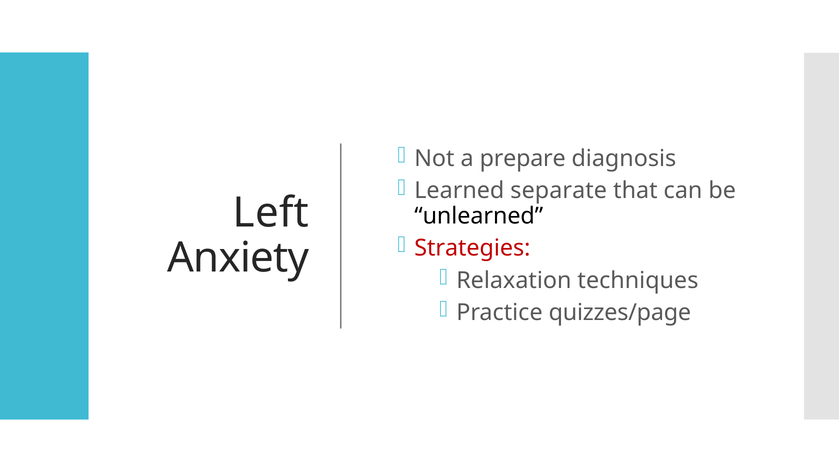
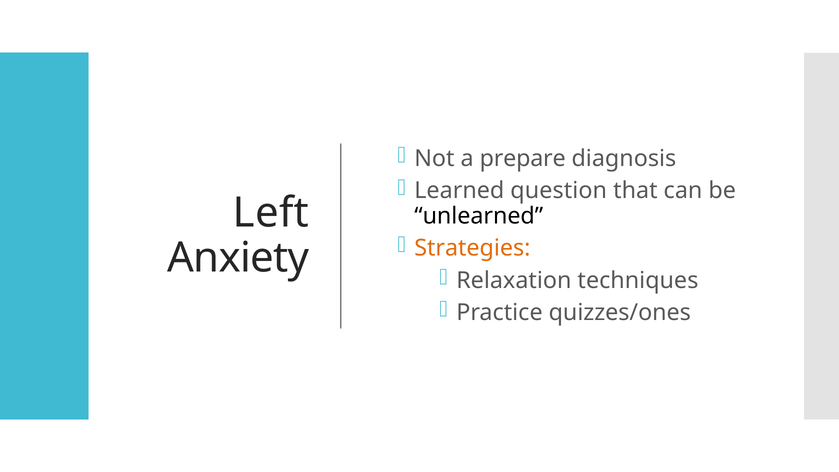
separate: separate -> question
Strategies colour: red -> orange
quizzes/page: quizzes/page -> quizzes/ones
